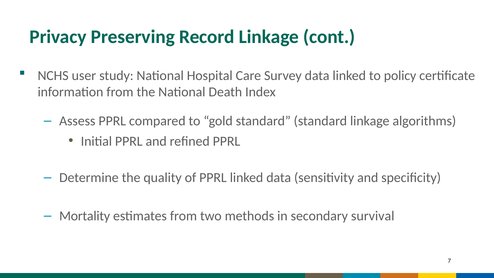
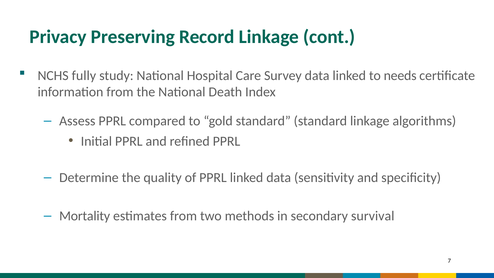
user: user -> fully
policy: policy -> needs
